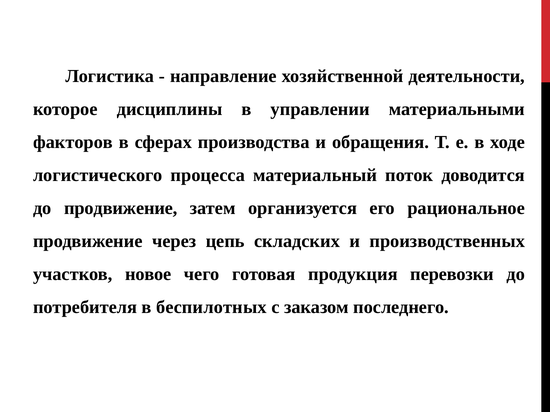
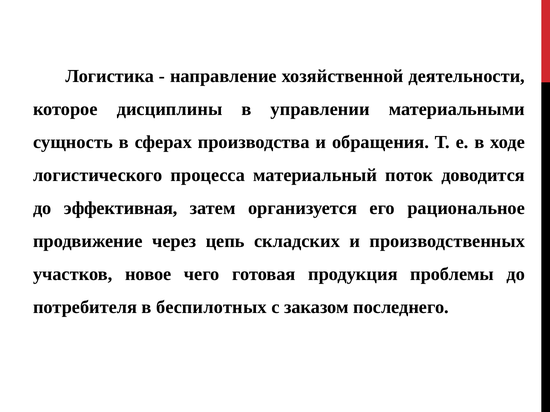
факторов: факторов -> сущность
до продвижение: продвижение -> эффективная
перевозки: перевозки -> проблемы
